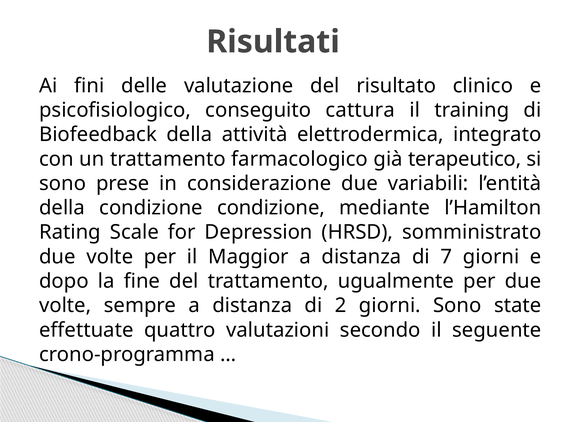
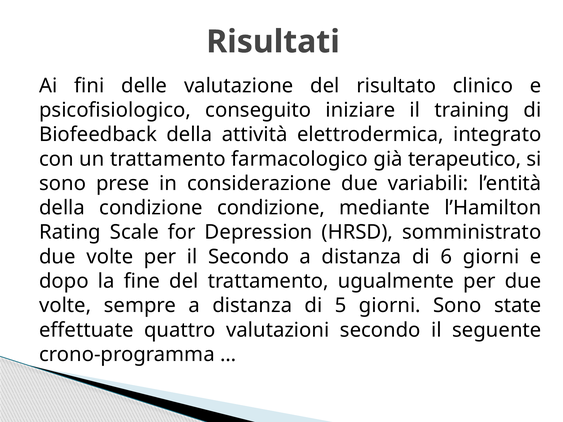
cattura: cattura -> iniziare
il Maggior: Maggior -> Secondo
7: 7 -> 6
di 2: 2 -> 5
